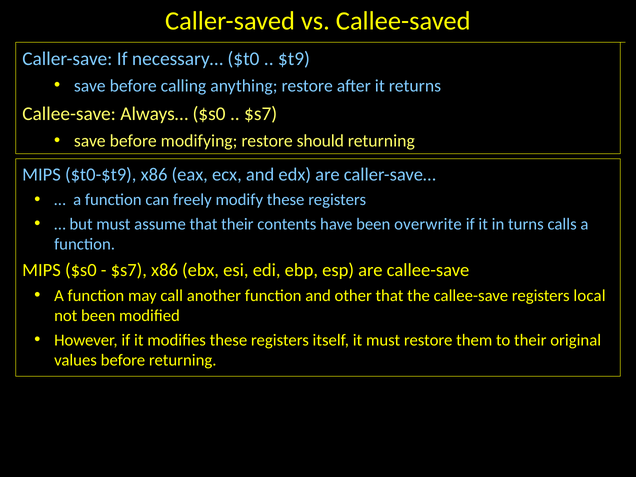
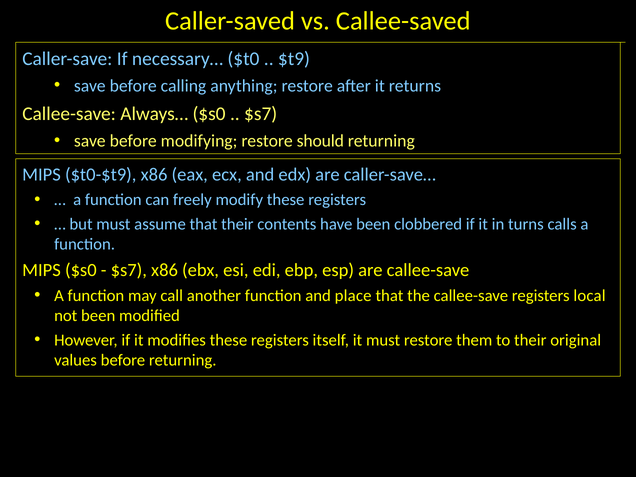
overwrite: overwrite -> clobbered
other: other -> place
